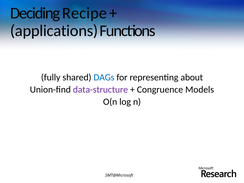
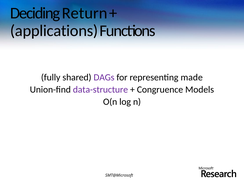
Recipe: Recipe -> Return
DAGs colour: blue -> purple
about: about -> made
